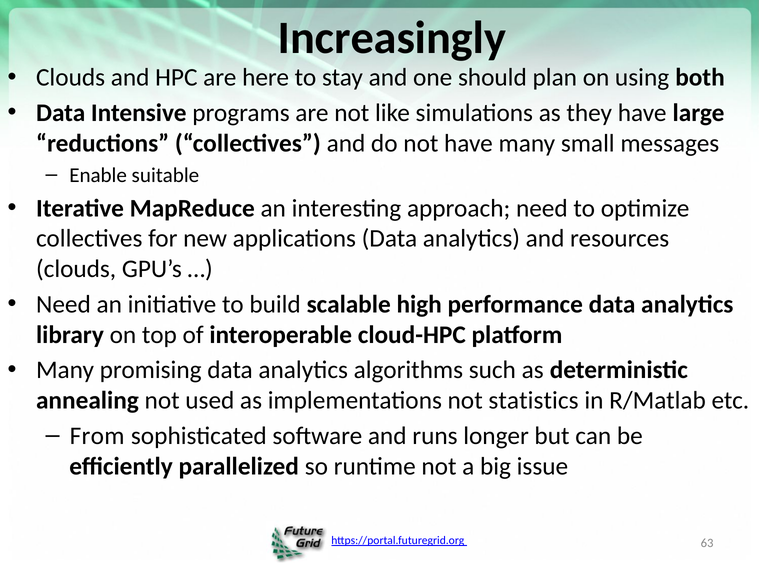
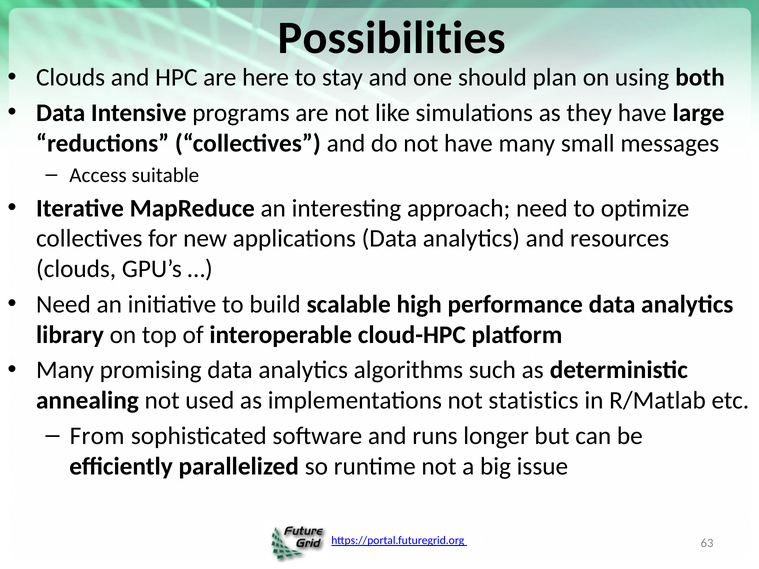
Increasingly: Increasingly -> Possibilities
Enable: Enable -> Access
